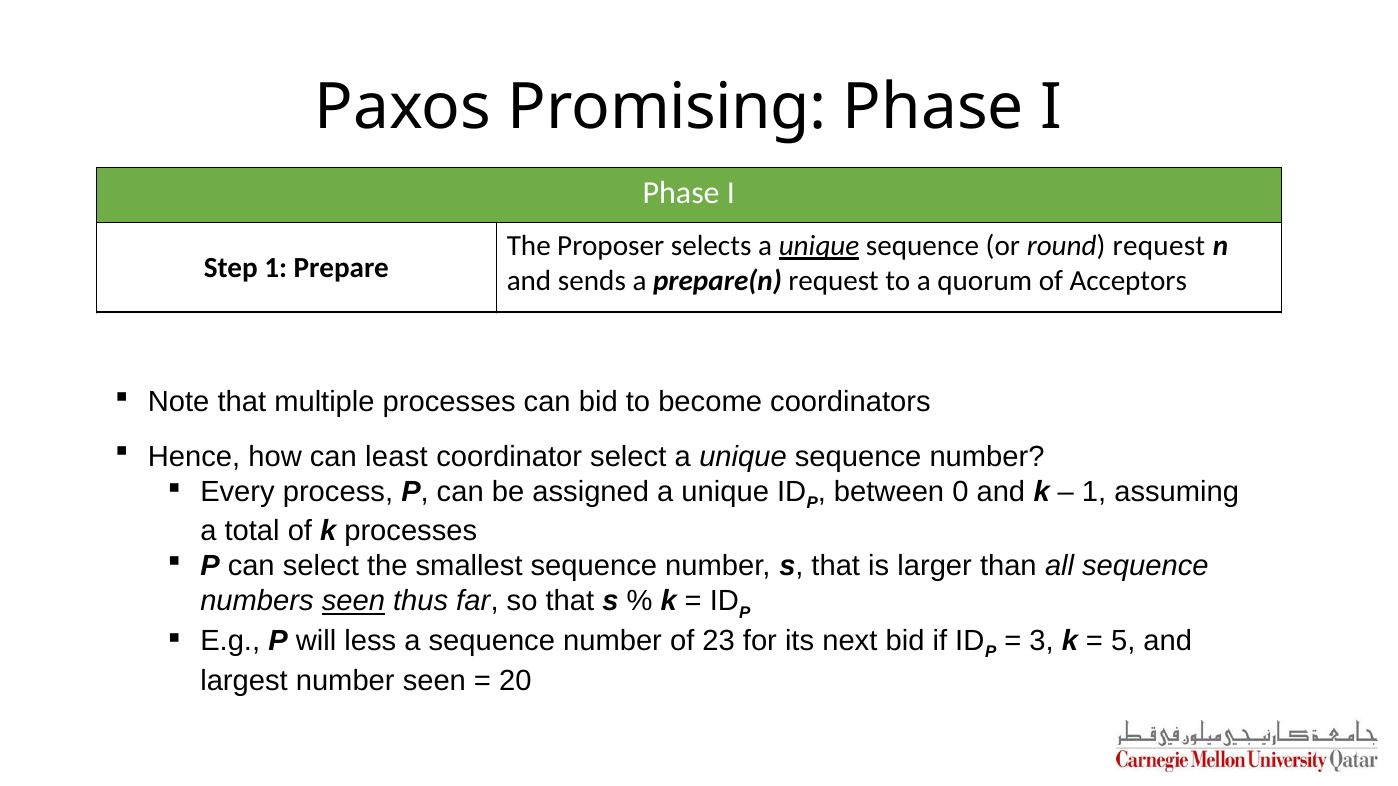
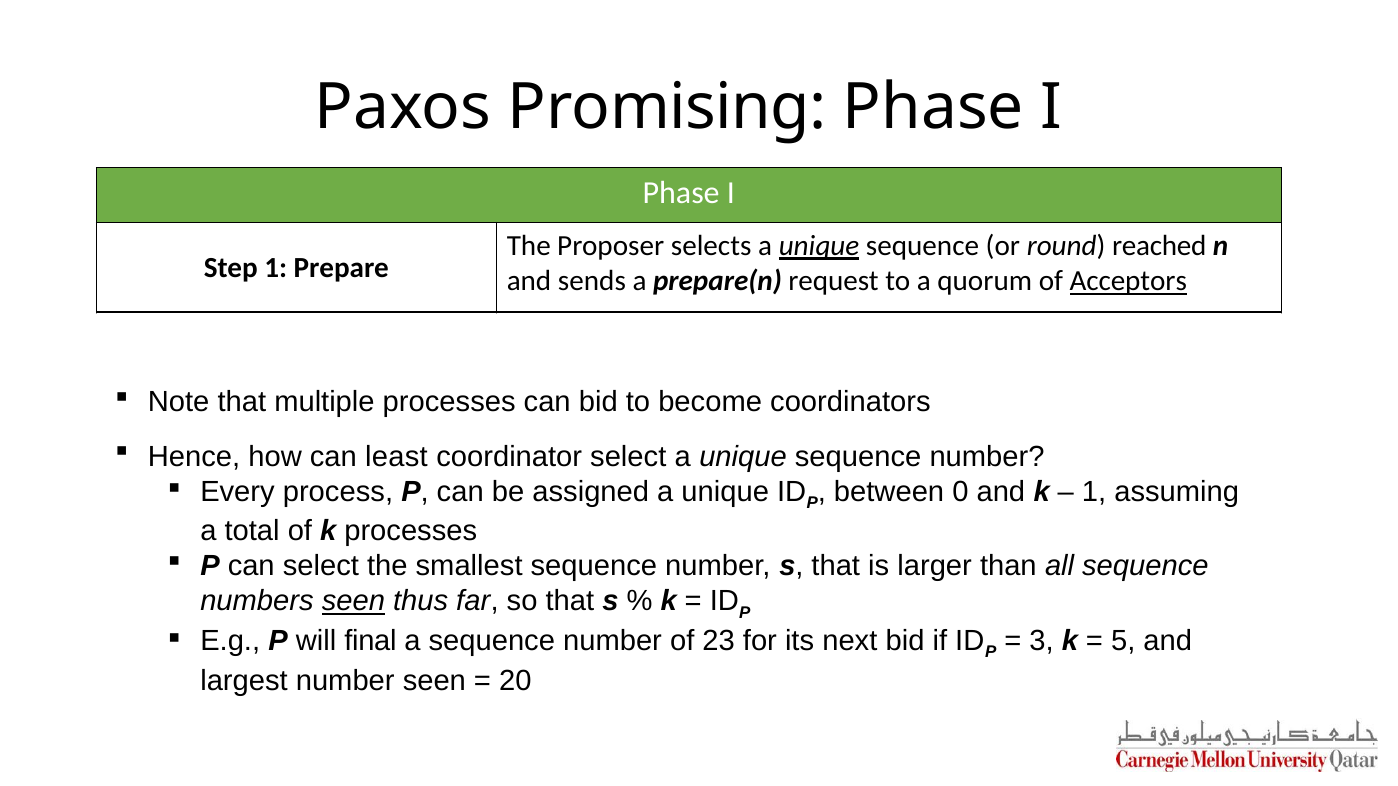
round request: request -> reached
Acceptors underline: none -> present
will less: less -> final
